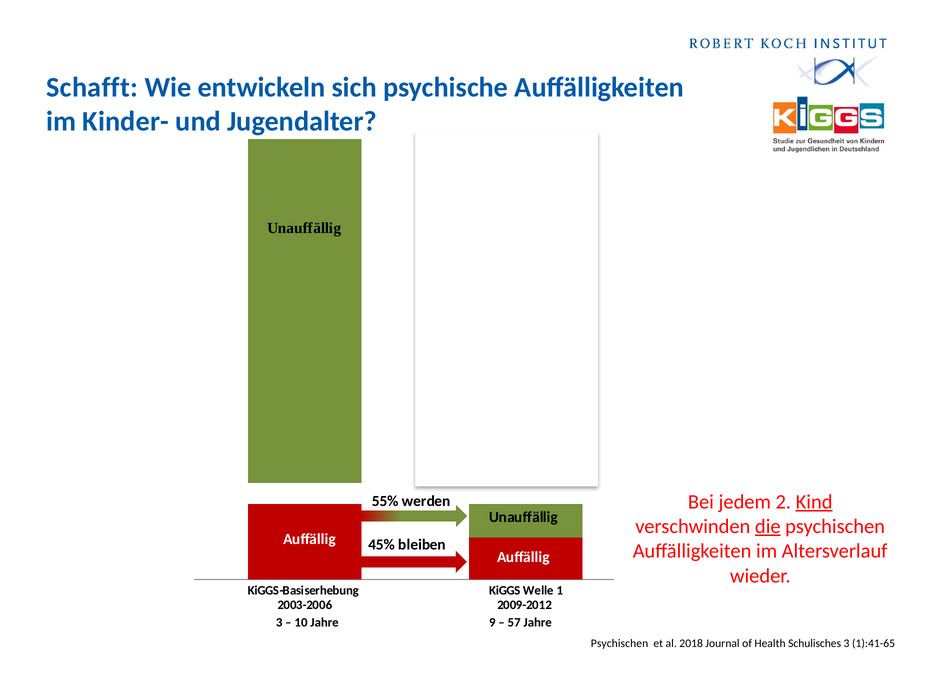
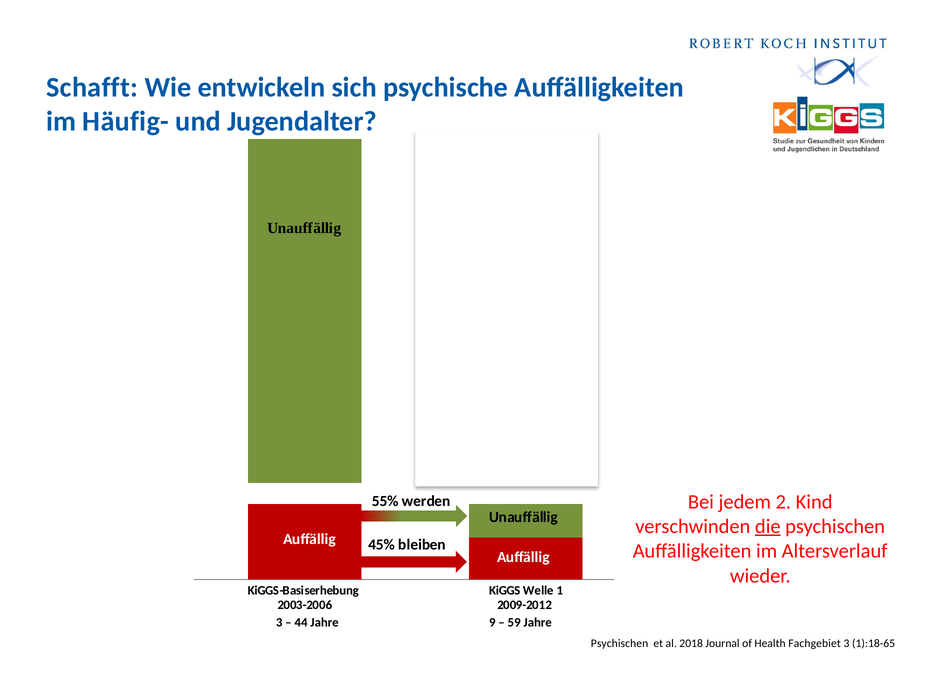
Kinder-: Kinder- -> Häufig-
Kind underline: present -> none
10: 10 -> 44
57: 57 -> 59
Schulisches: Schulisches -> Fachgebiet
1):41-65: 1):41-65 -> 1):18-65
